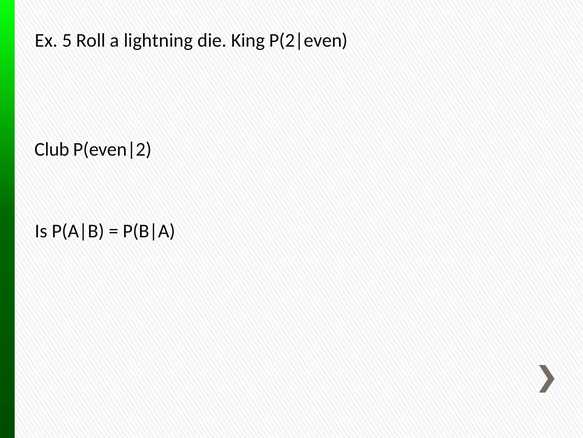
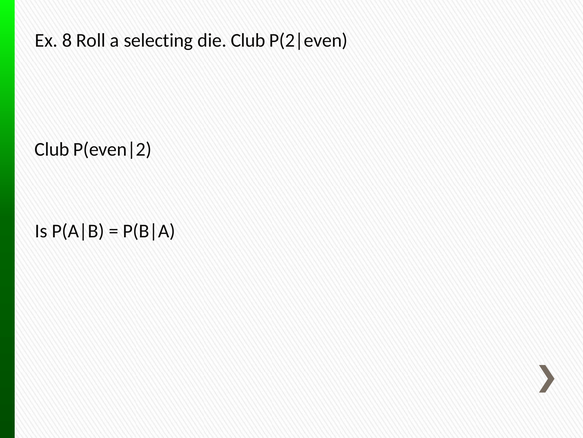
5: 5 -> 8
lightning: lightning -> selecting
die King: King -> Club
